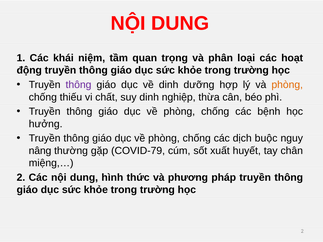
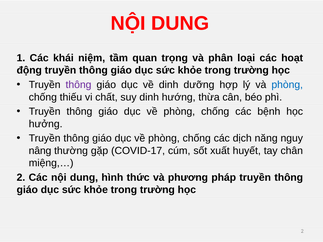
phòng at (287, 85) colour: orange -> blue
nghiệp: nghiệp -> hướng
buộc: buộc -> năng
COVID-79: COVID-79 -> COVID-17
